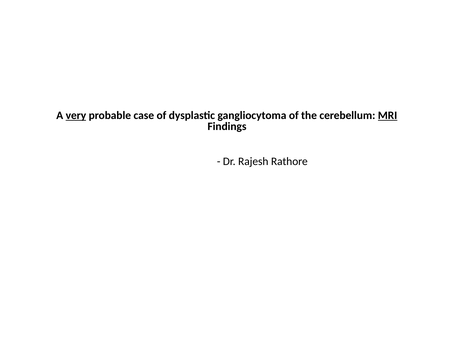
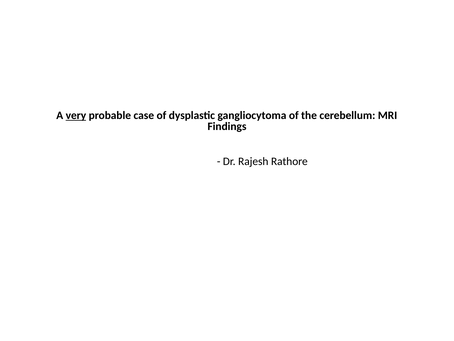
MRI underline: present -> none
